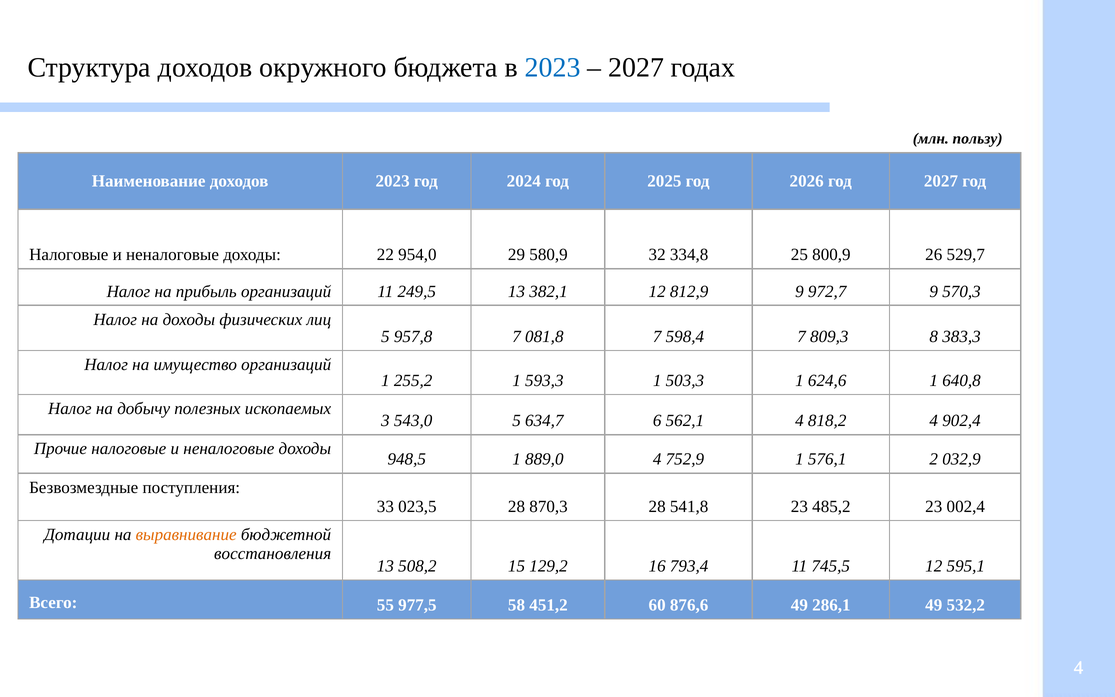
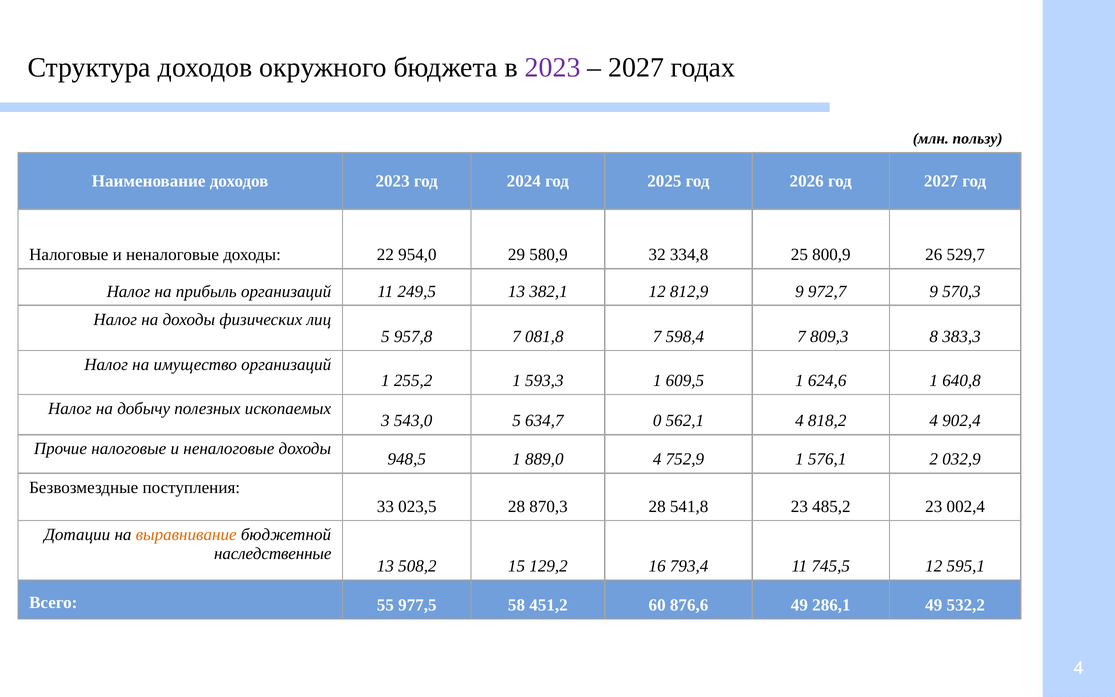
2023 at (553, 67) colour: blue -> purple
503,3: 503,3 -> 609,5
6: 6 -> 0
восстановления: восстановления -> наследственные
